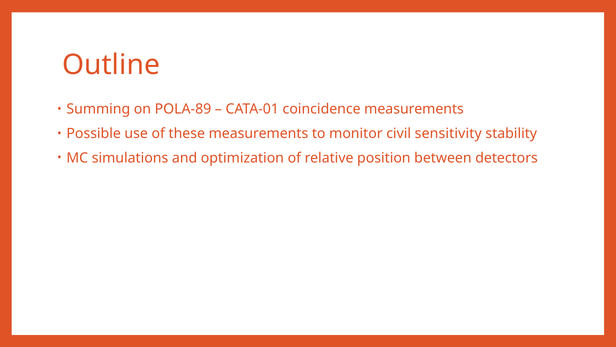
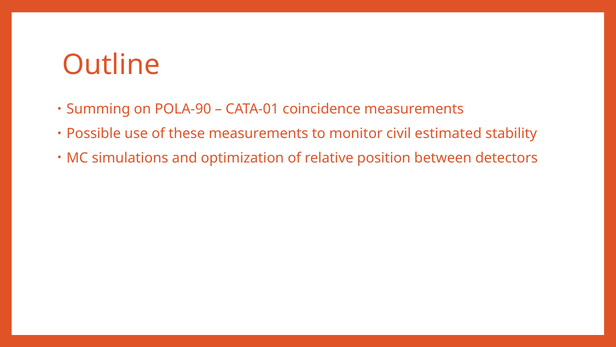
POLA-89: POLA-89 -> POLA-90
sensitivity: sensitivity -> estimated
